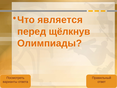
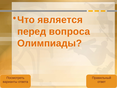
щёлкнув: щёлкнув -> вопроса
